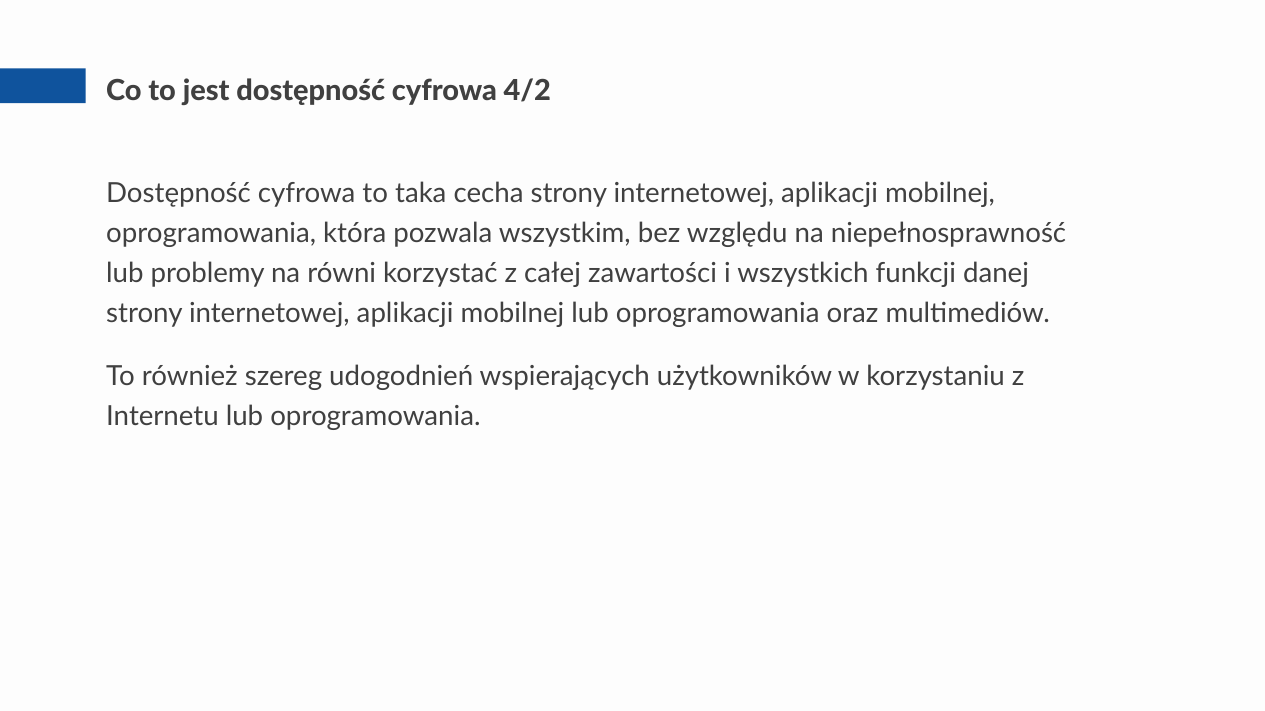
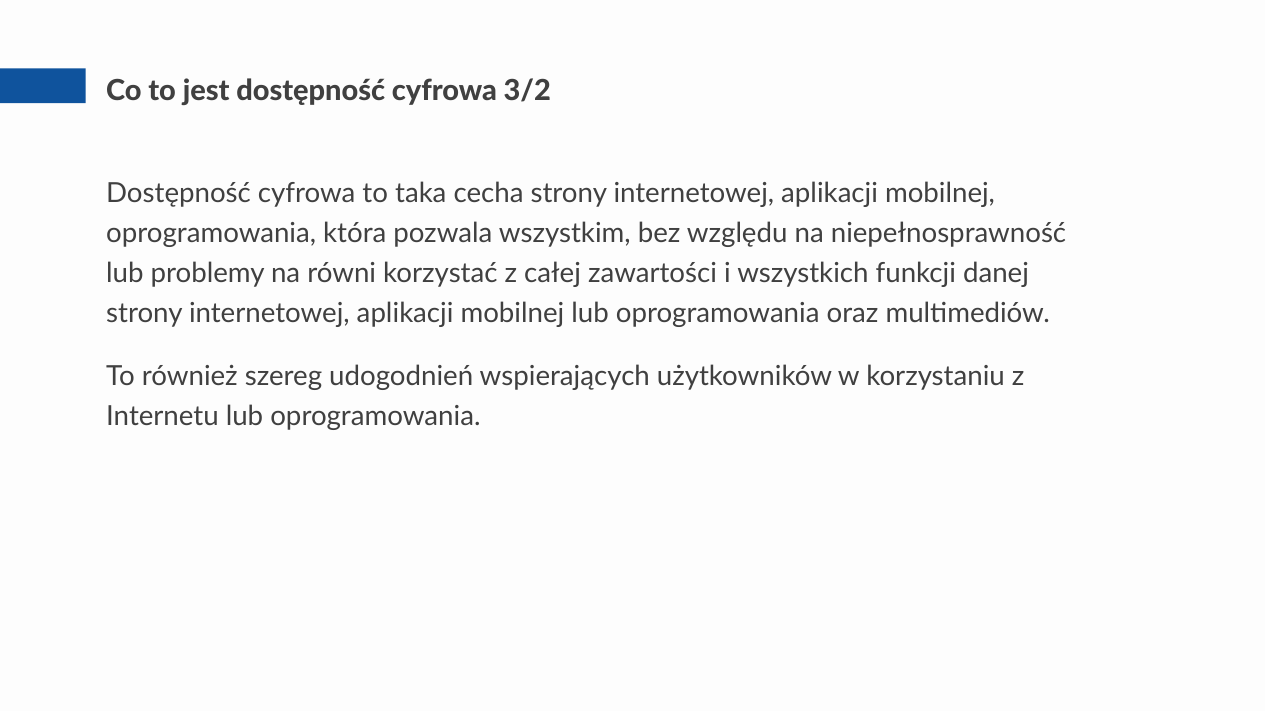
4/2: 4/2 -> 3/2
